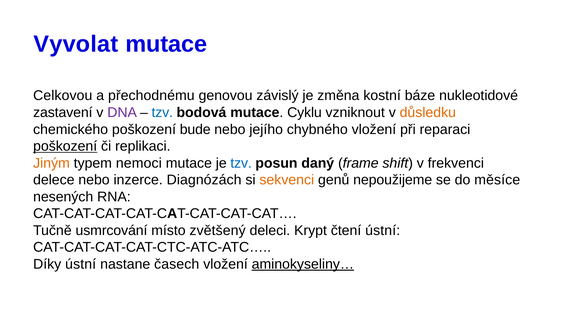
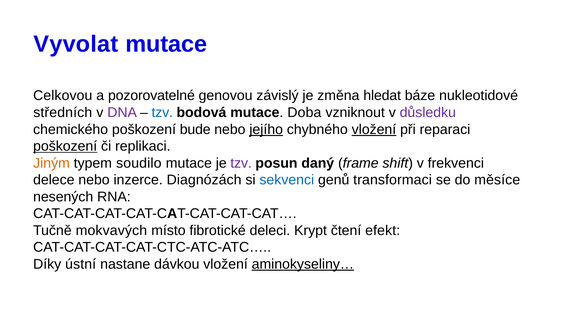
přechodnému: přechodnému -> pozorovatelné
kostní: kostní -> hledat
zastavení: zastavení -> středních
Cyklu: Cyklu -> Doba
důsledku colour: orange -> purple
jejího underline: none -> present
vložení at (374, 129) underline: none -> present
nemoci: nemoci -> soudilo
tzv at (241, 163) colour: blue -> purple
sekvenci colour: orange -> blue
nepoužijeme: nepoužijeme -> transformaci
usmrcování: usmrcování -> mokvavých
zvětšený: zvětšený -> fibrotické
čtení ústní: ústní -> efekt
časech: časech -> dávkou
